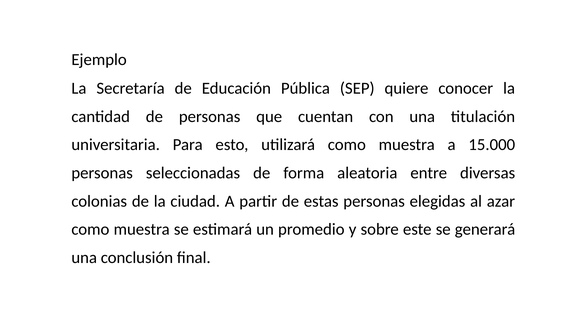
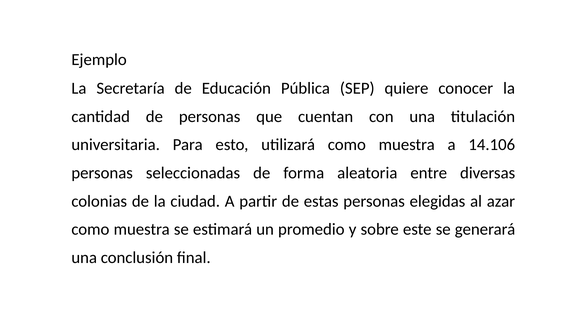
15.000: 15.000 -> 14.106
